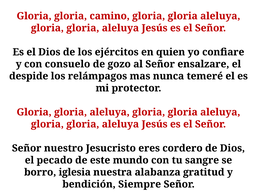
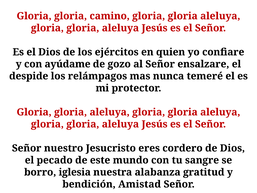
consuelo: consuelo -> ayúdame
Siempre: Siempre -> Amistad
